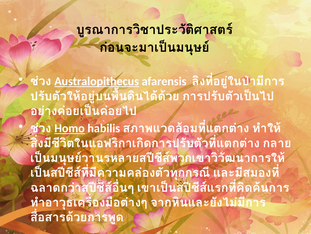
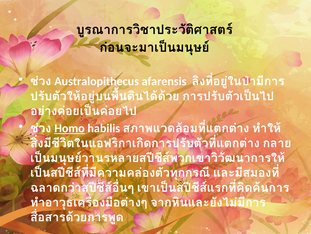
Australopithecus underline: present -> none
